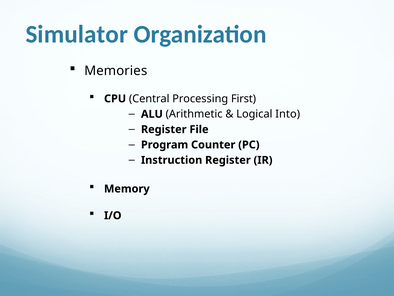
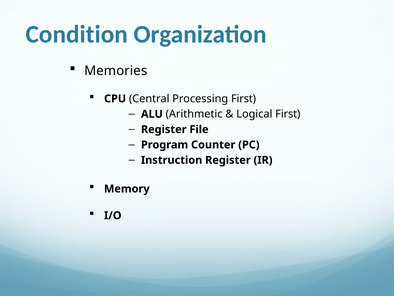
Simulator: Simulator -> Condition
Logical Into: Into -> First
